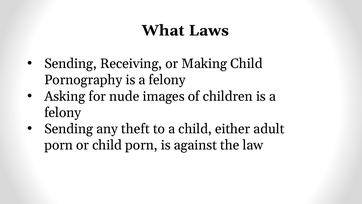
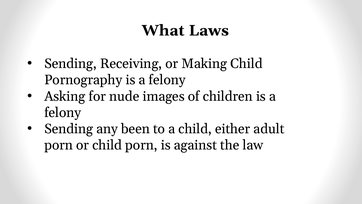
theft: theft -> been
